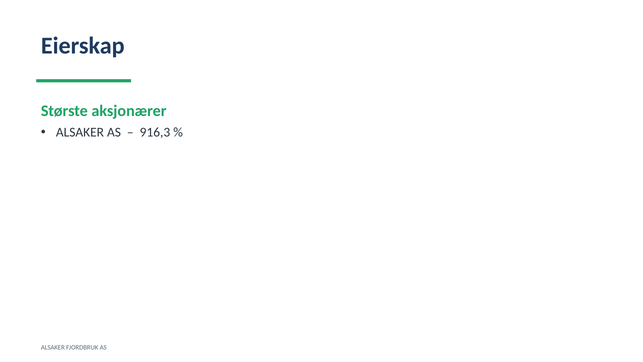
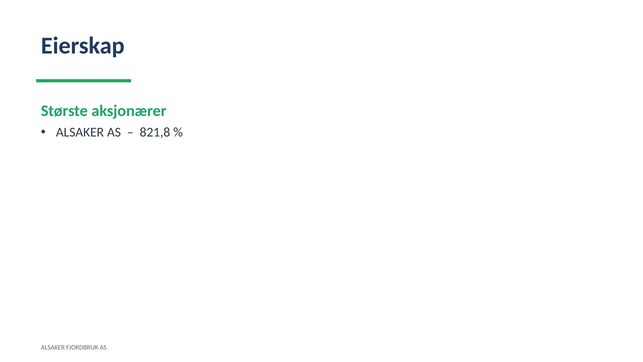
916,3: 916,3 -> 821,8
